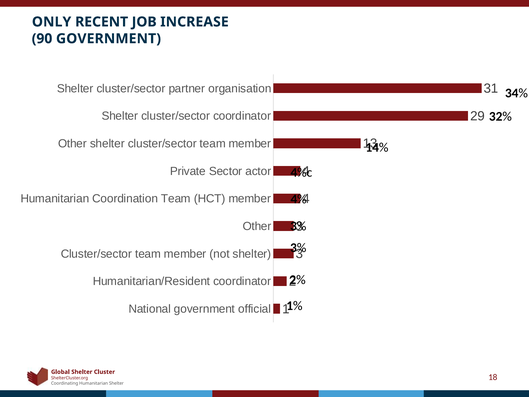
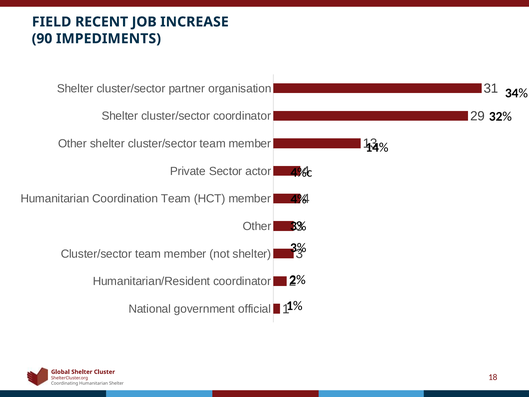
ONLY: ONLY -> FIELD
90 GOVERNMENT: GOVERNMENT -> IMPEDIMENTS
